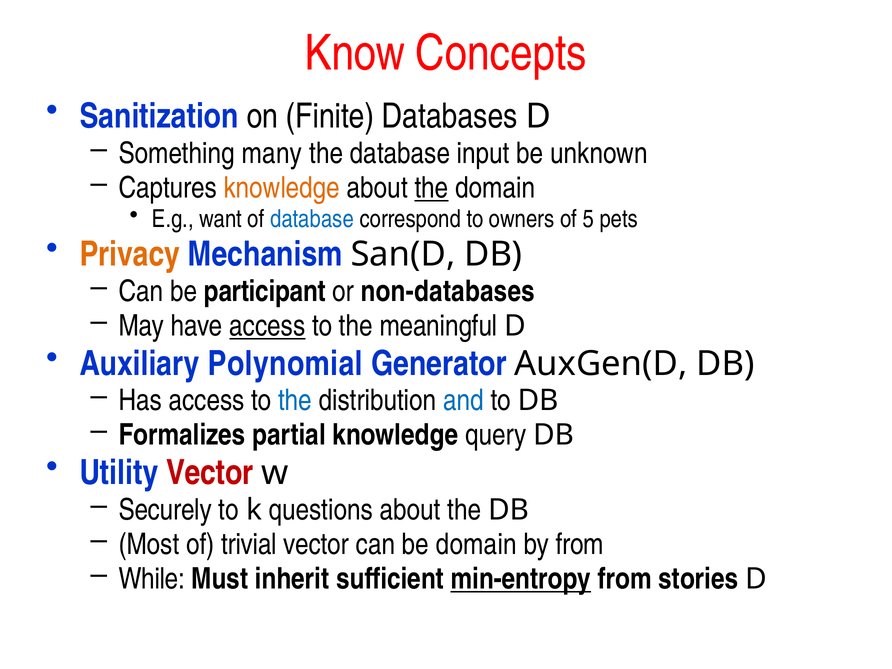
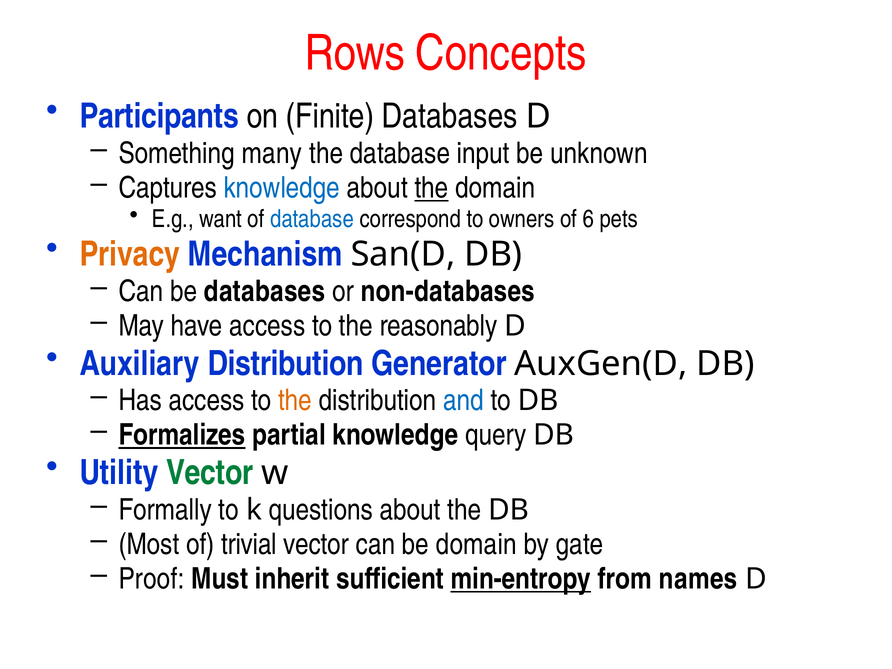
Know: Know -> Rows
Sanitization: Sanitization -> Participants
knowledge at (282, 188) colour: orange -> blue
5: 5 -> 6
be participant: participant -> databases
access at (267, 326) underline: present -> none
meaningful: meaningful -> reasonably
Auxiliary Polynomial: Polynomial -> Distribution
the at (295, 401) colour: blue -> orange
Formalizes underline: none -> present
Vector at (210, 473) colour: red -> green
Securely: Securely -> Formally
by from: from -> gate
While: While -> Proof
stories: stories -> names
